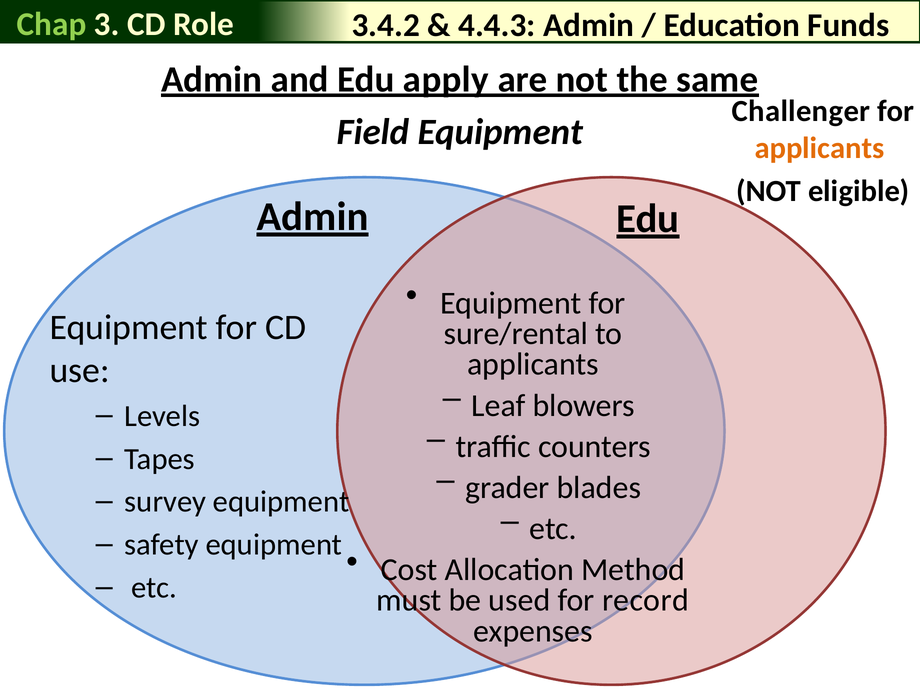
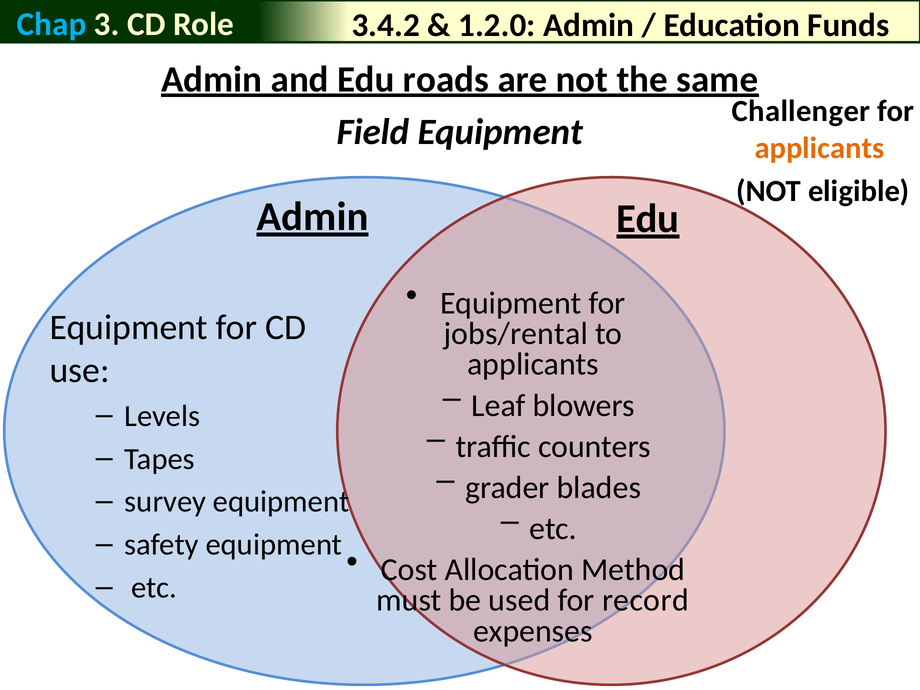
Chap colour: light green -> light blue
4.4.3: 4.4.3 -> 1.2.0
apply: apply -> roads
sure/rental: sure/rental -> jobs/rental
